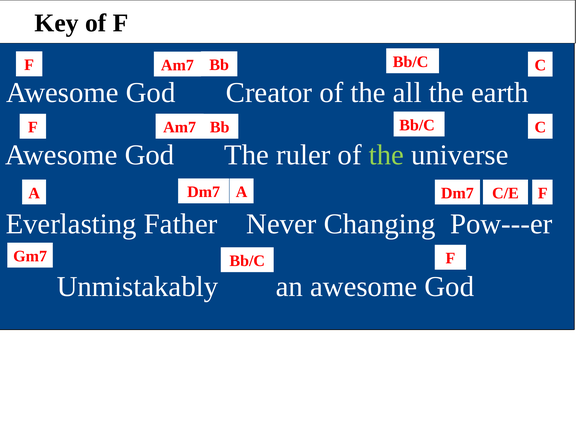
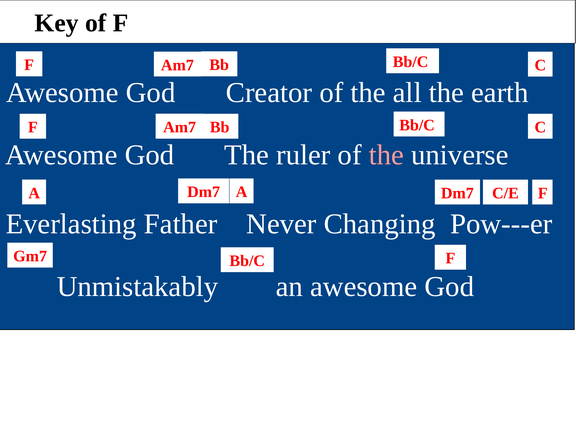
the at (386, 155) colour: light green -> pink
